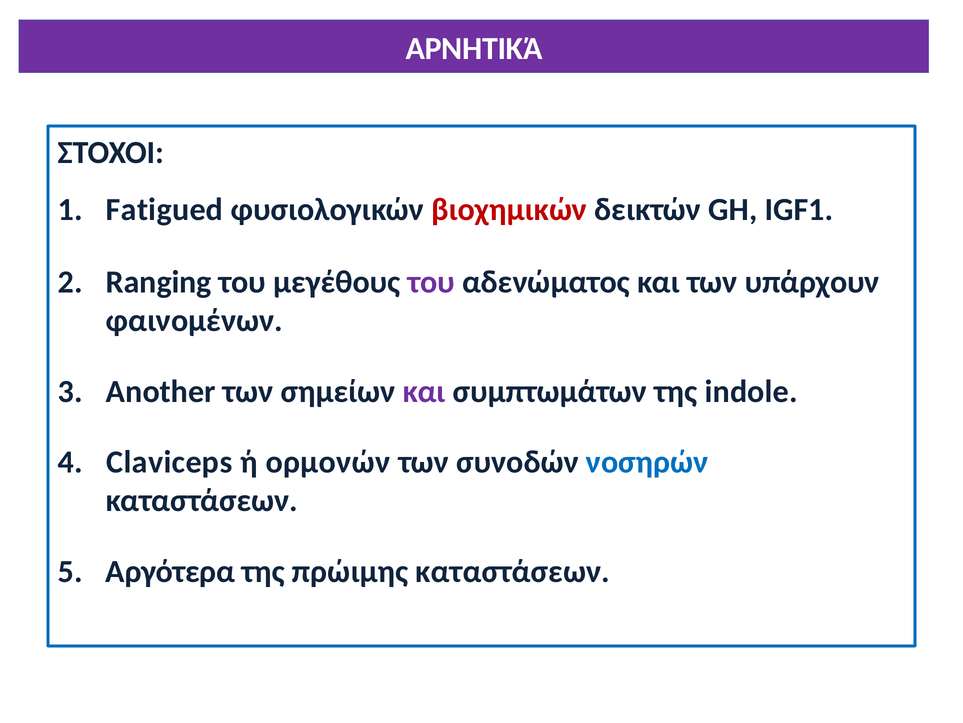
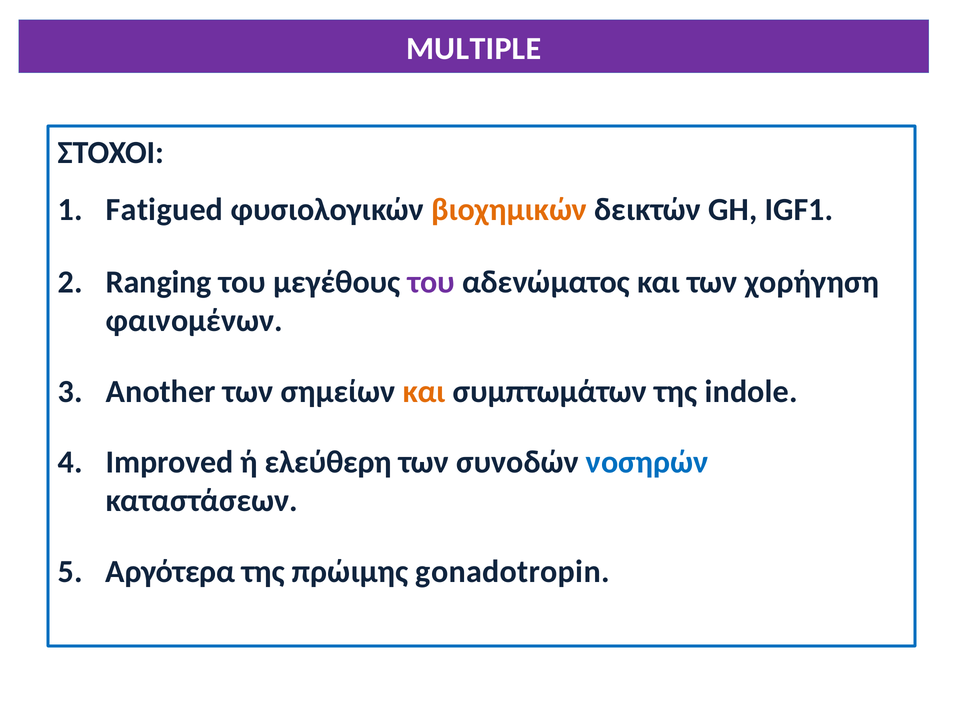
ΑΡΝΗΤΙΚΆ: ΑΡΝΗΤΙΚΆ -> MULTIPLE
βιοχημικών colour: red -> orange
υπάρχουν: υπάρχουν -> χορήγηση
και at (424, 391) colour: purple -> orange
Claviceps: Claviceps -> Improved
ορμονών: ορμονών -> ελεύθερη
πρώιμης καταστάσεων: καταστάσεων -> gonadotropin
